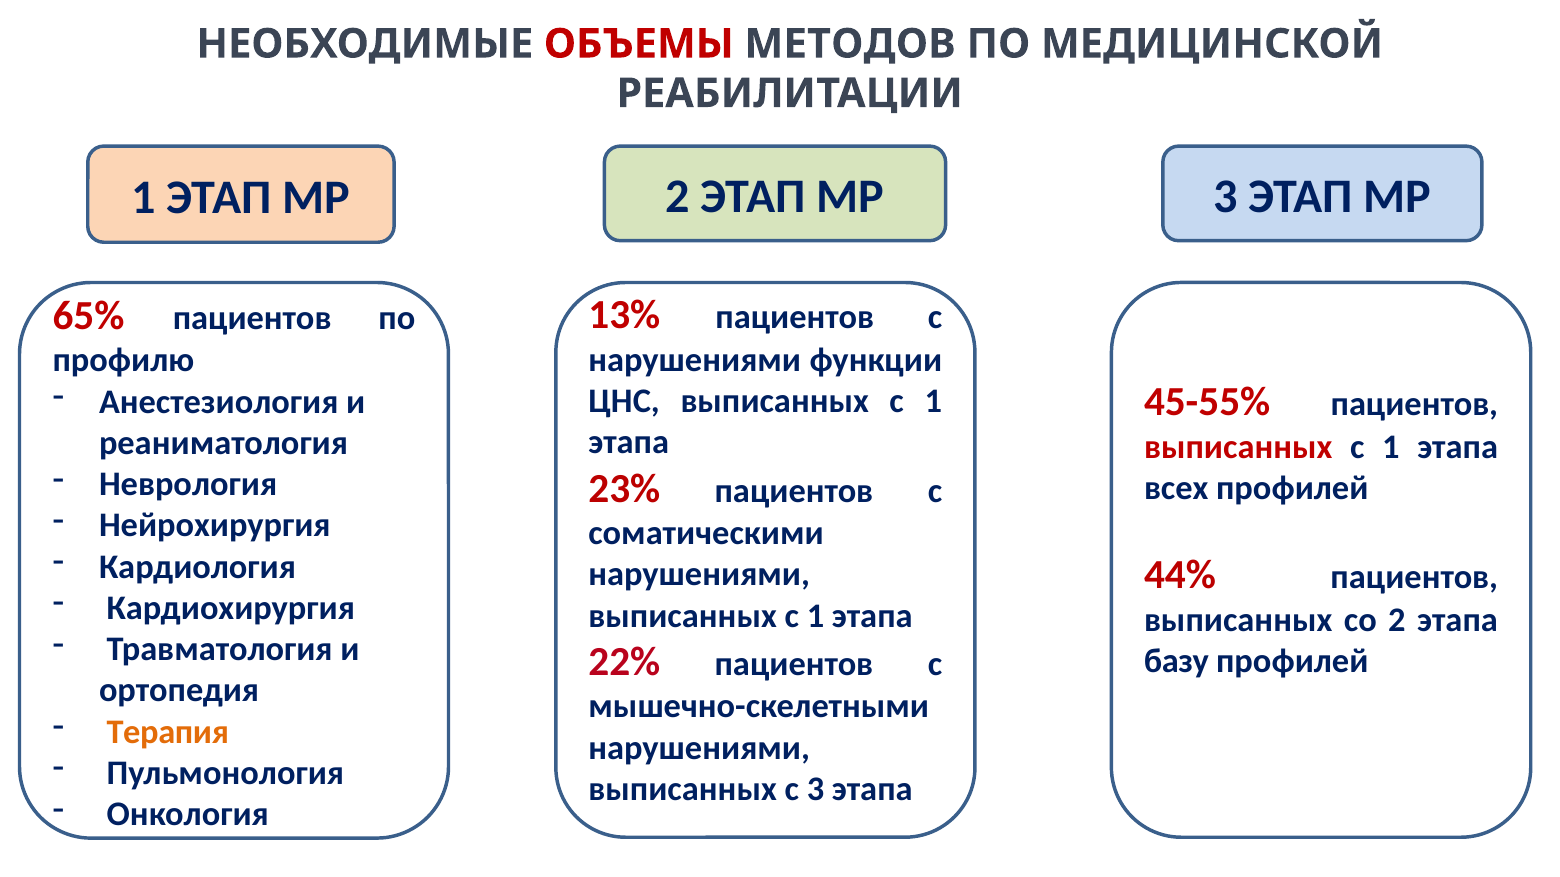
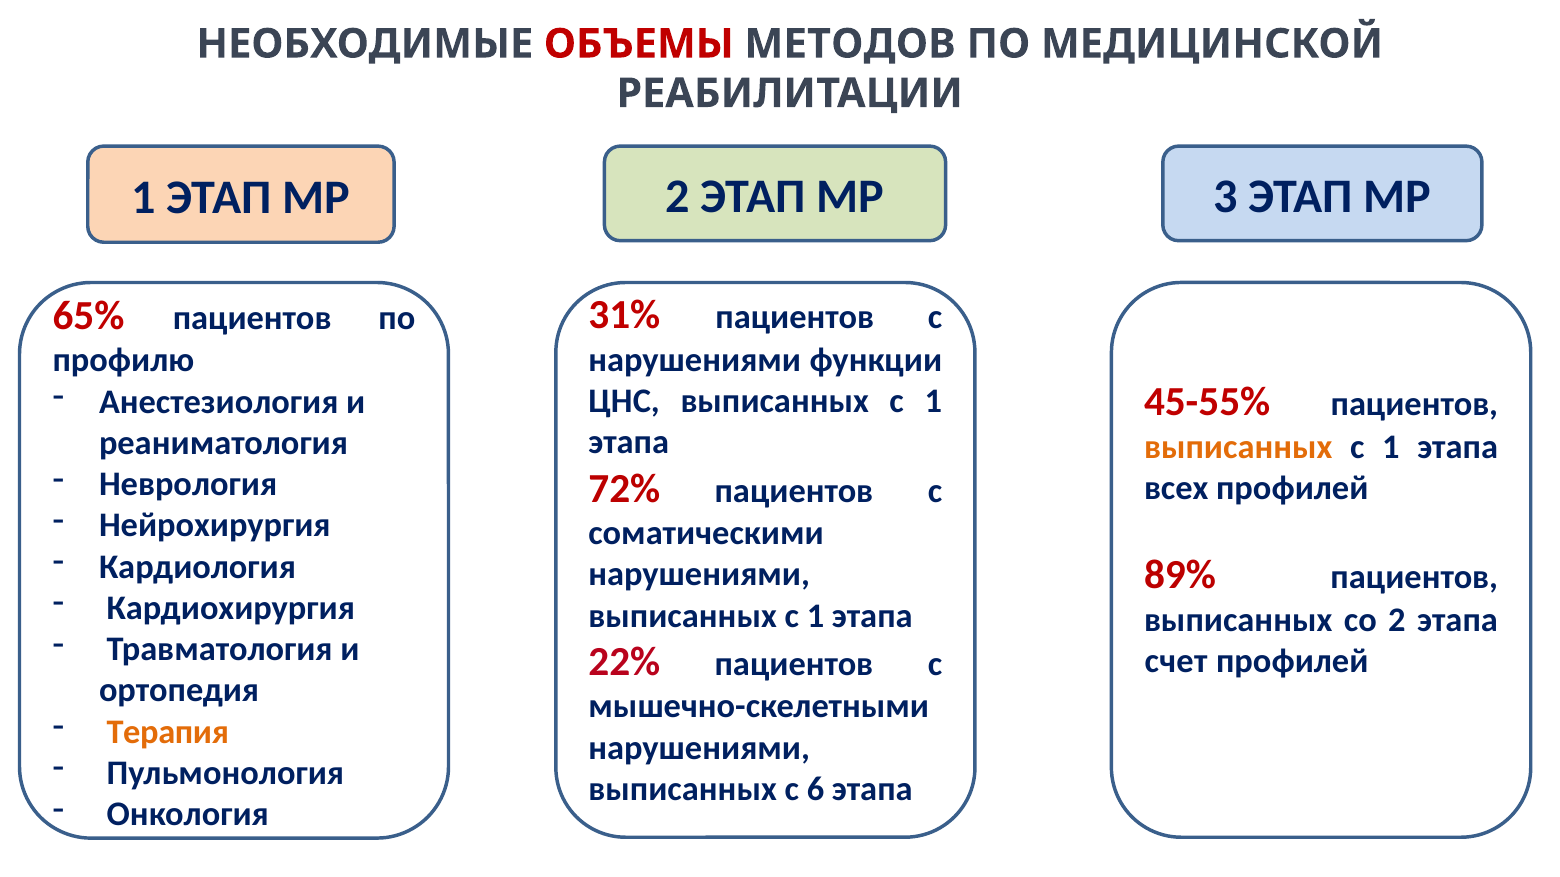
13%: 13% -> 31%
выписанных at (1238, 447) colour: red -> orange
23%: 23% -> 72%
44%: 44% -> 89%
базу: базу -> счет
с 3: 3 -> 6
